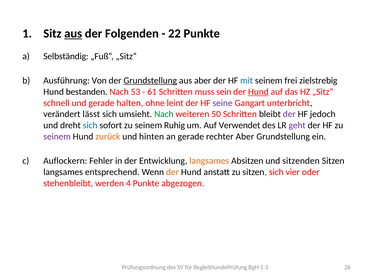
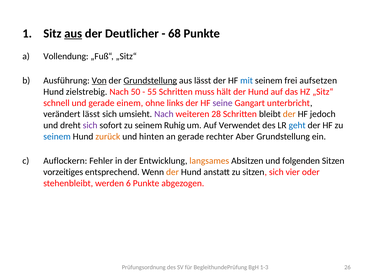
Folgenden: Folgenden -> Deutlicher
22: 22 -> 68
Selbständig: Selbständig -> Vollendung
Von underline: none -> present
aus aber: aber -> lässt
zielstrebig: zielstrebig -> aufsetzen
bestanden: bestanden -> zielstrebig
53: 53 -> 50
61: 61 -> 55
sein: sein -> hält
Hund at (258, 92) underline: present -> none
halten: halten -> einem
leint: leint -> links
Nach at (164, 114) colour: green -> purple
50: 50 -> 28
der at (289, 114) colour: purple -> orange
sich at (90, 125) colour: blue -> purple
geht colour: purple -> blue
seinem at (57, 136) colour: purple -> blue
sitzenden: sitzenden -> folgenden
langsames at (63, 172): langsames -> vorzeitiges
4: 4 -> 6
